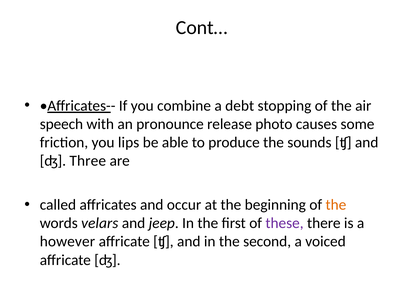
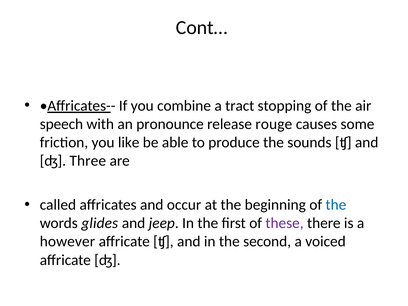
debt: debt -> tract
photo: photo -> rouge
lips: lips -> like
the at (336, 205) colour: orange -> blue
velars: velars -> glides
